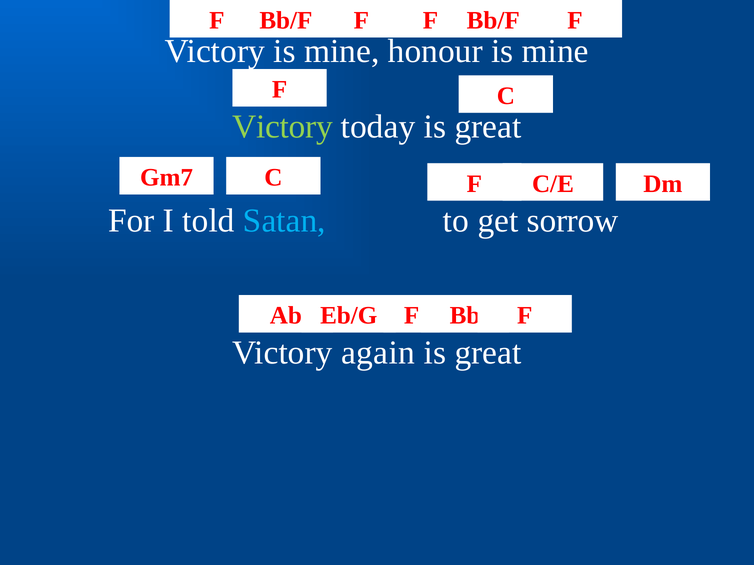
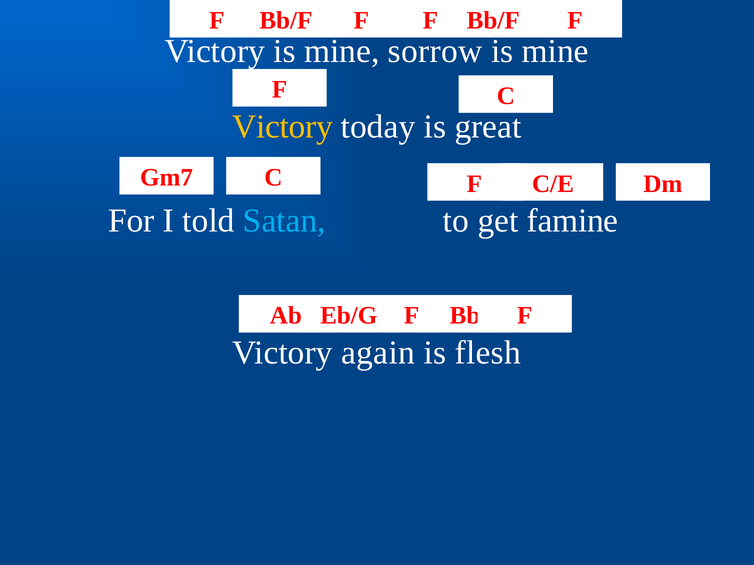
honour: honour -> sorrow
Victory at (283, 127) colour: light green -> yellow
sorrow: sorrow -> famine
great at (488, 353): great -> flesh
